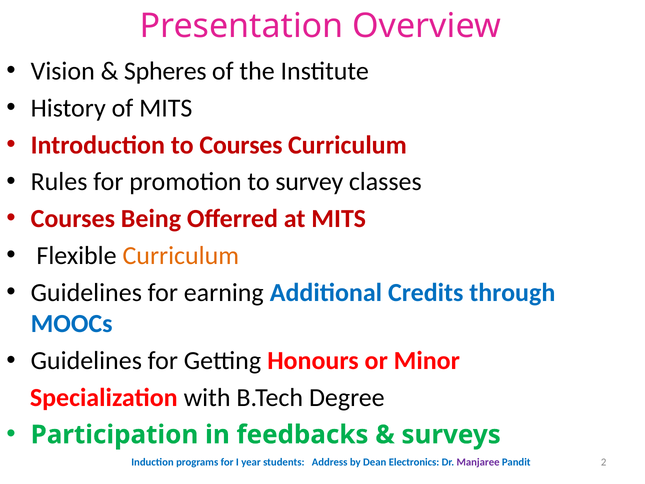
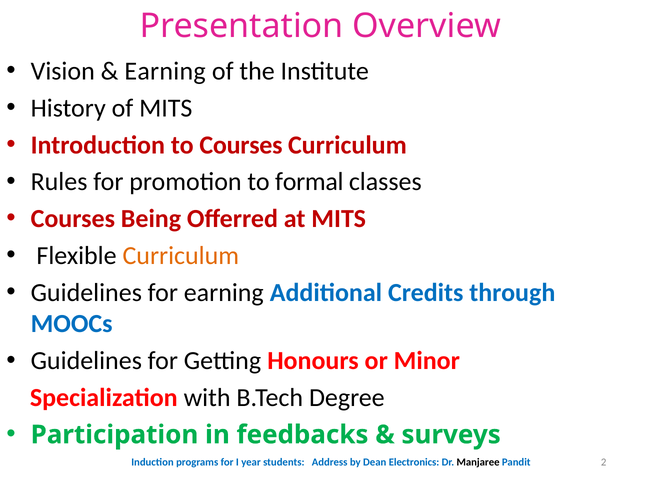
Spheres at (165, 71): Spheres -> Earning
survey: survey -> formal
Manjaree colour: purple -> black
